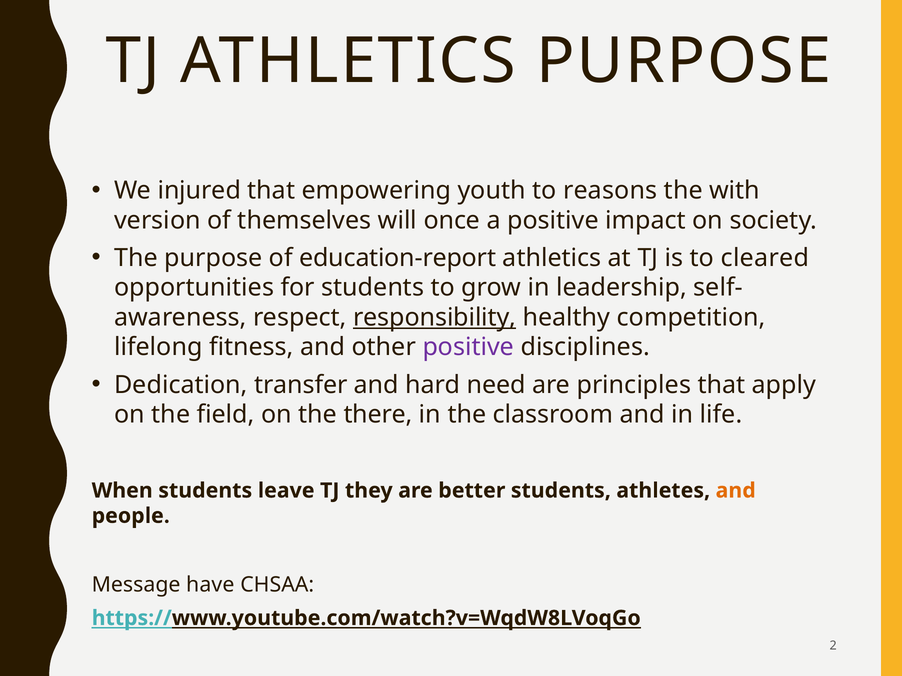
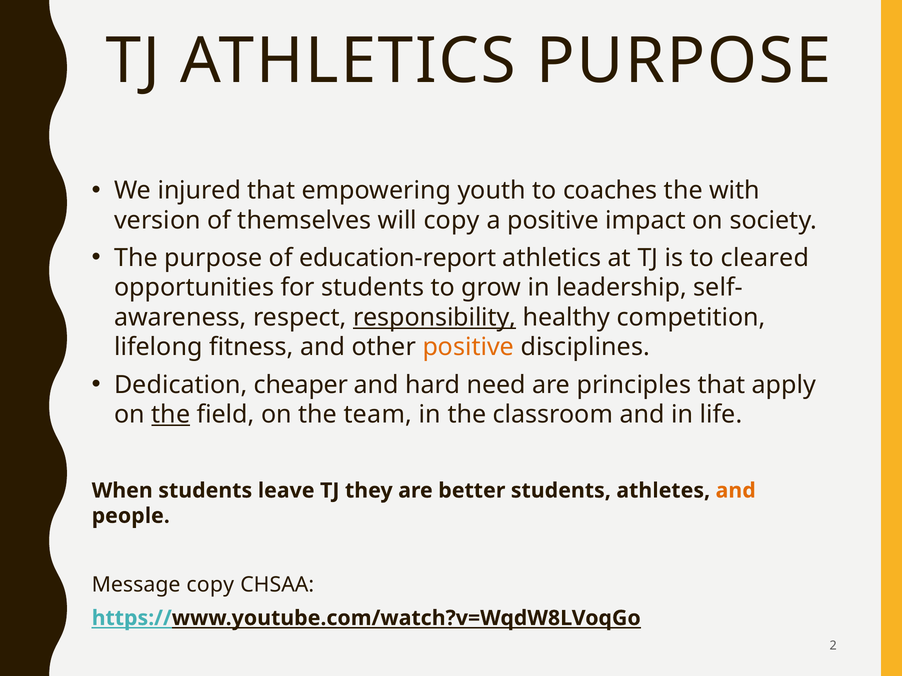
reasons: reasons -> coaches
will once: once -> copy
positive at (468, 347) colour: purple -> orange
transfer: transfer -> cheaper
the at (171, 415) underline: none -> present
there: there -> team
Message have: have -> copy
